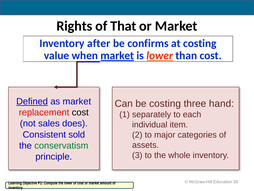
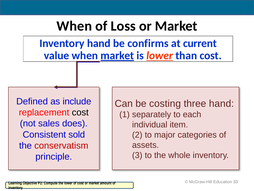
Rights at (74, 26): Rights -> When
That: That -> Loss
Inventory after: after -> hand
at costing: costing -> current
Defined underline: present -> none
as market: market -> include
conservatism colour: green -> red
